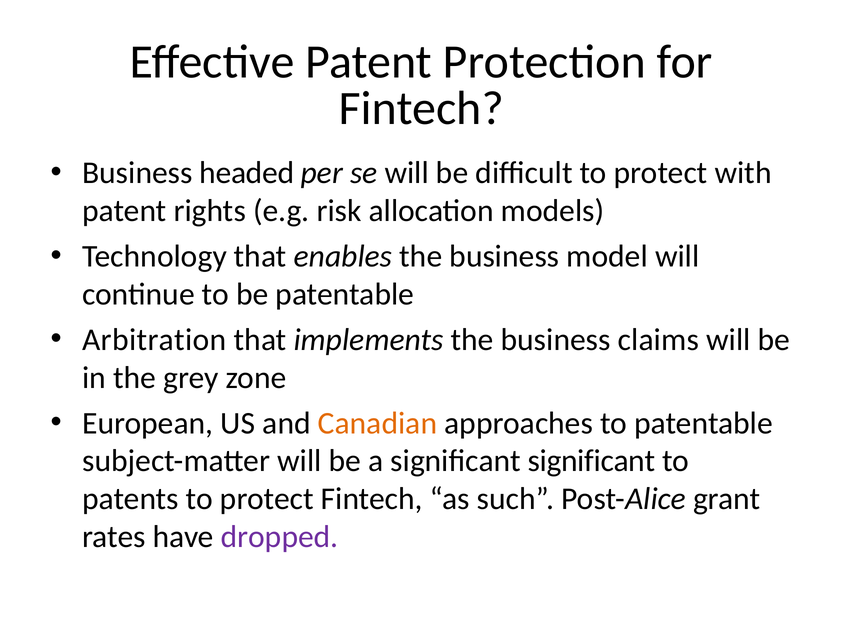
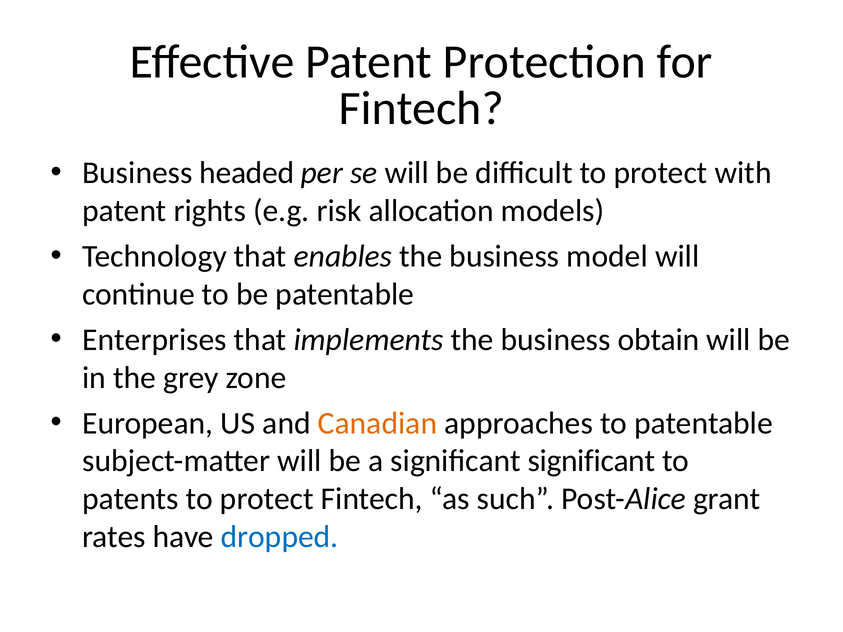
Arbitration: Arbitration -> Enterprises
claims: claims -> obtain
dropped colour: purple -> blue
